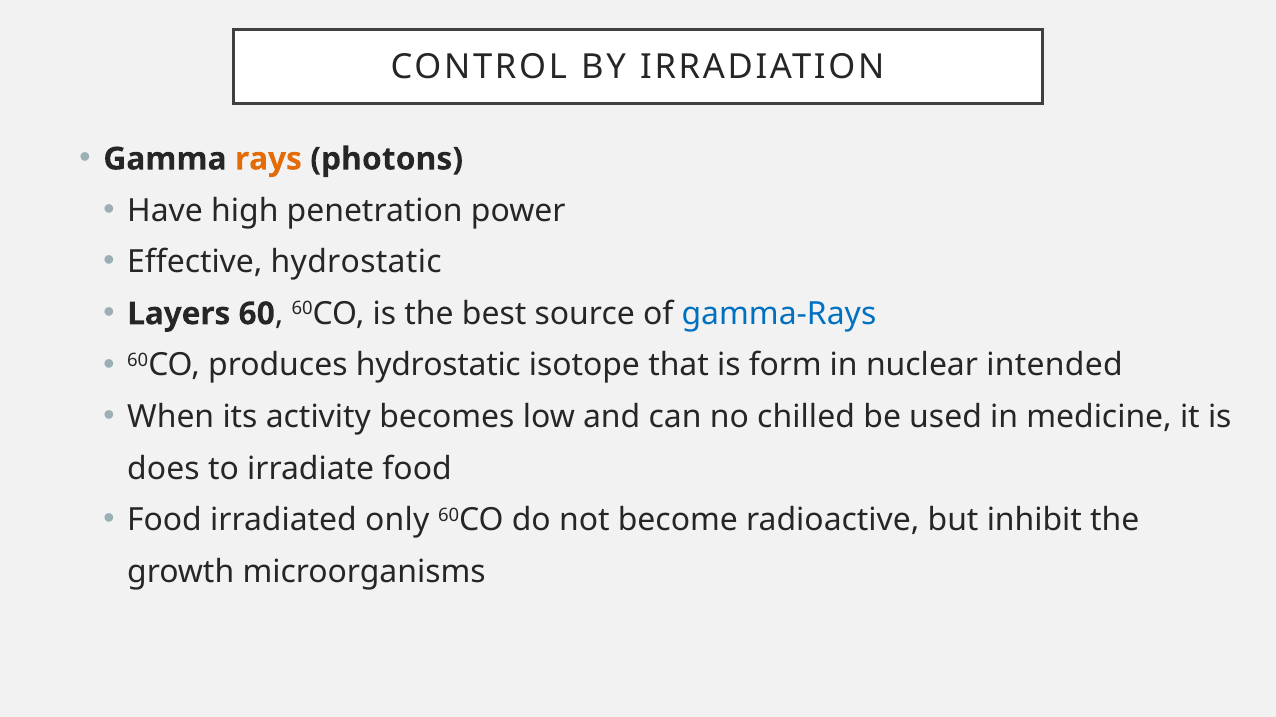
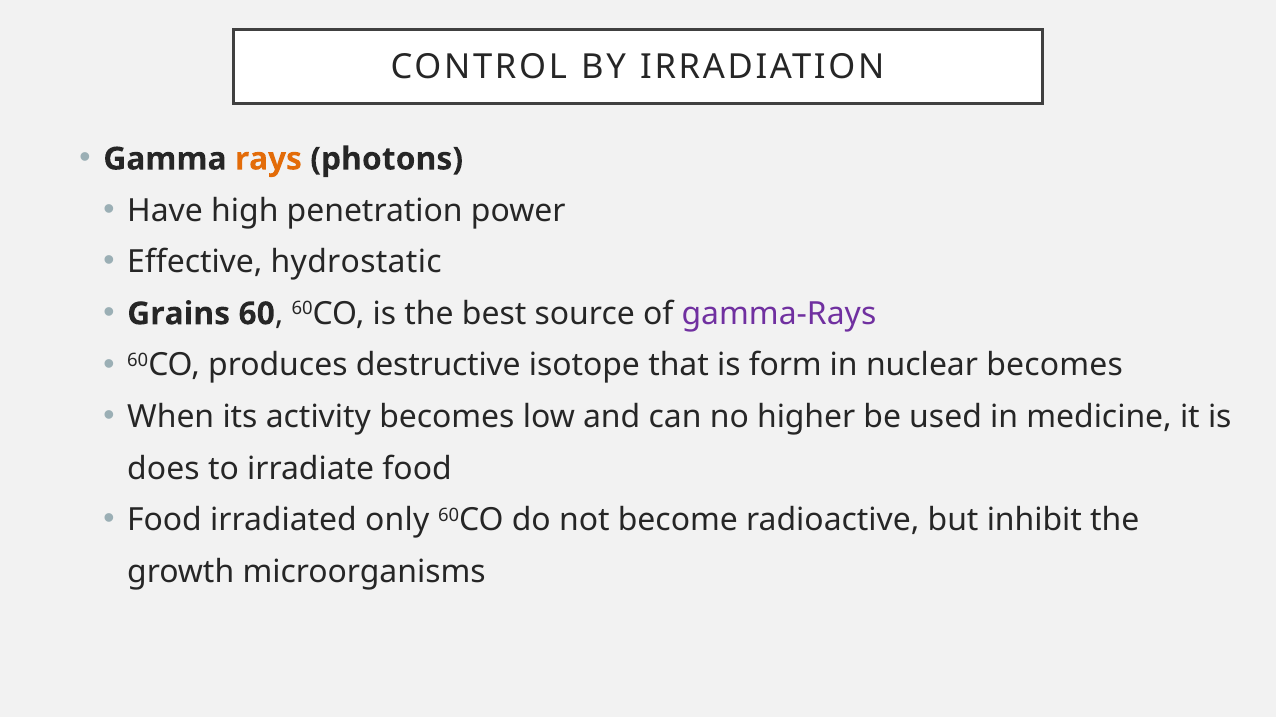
Layers: Layers -> Grains
gamma-Rays colour: blue -> purple
produces hydrostatic: hydrostatic -> destructive
nuclear intended: intended -> becomes
chilled: chilled -> higher
